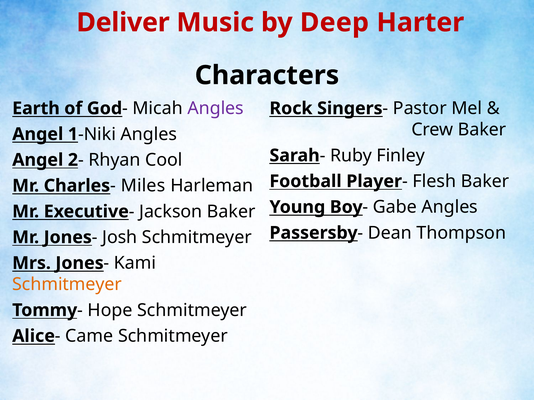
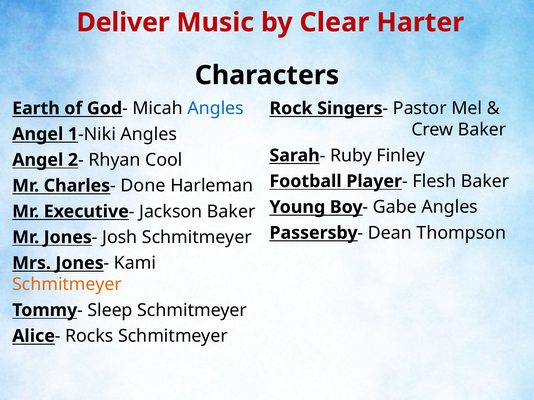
Deep: Deep -> Clear
Angles at (216, 108) colour: purple -> blue
Miles: Miles -> Done
Hope: Hope -> Sleep
Came: Came -> Rocks
